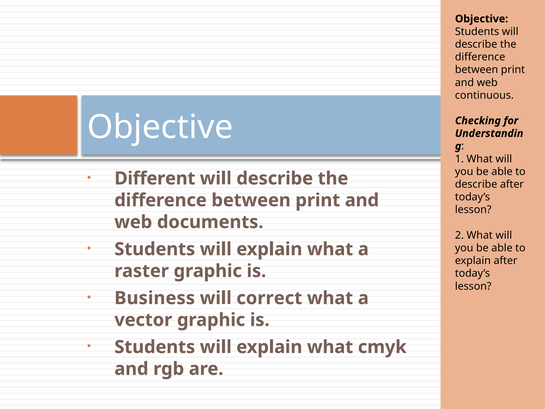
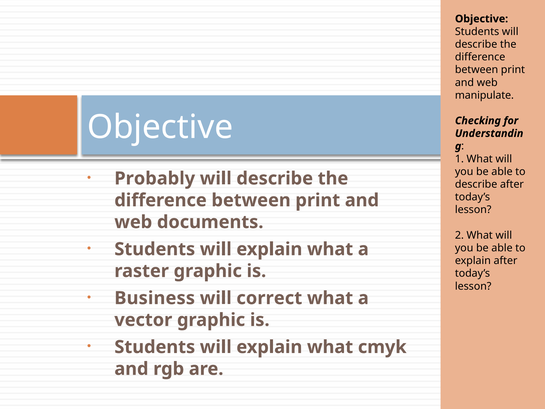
continuous: continuous -> manipulate
Different: Different -> Probably
